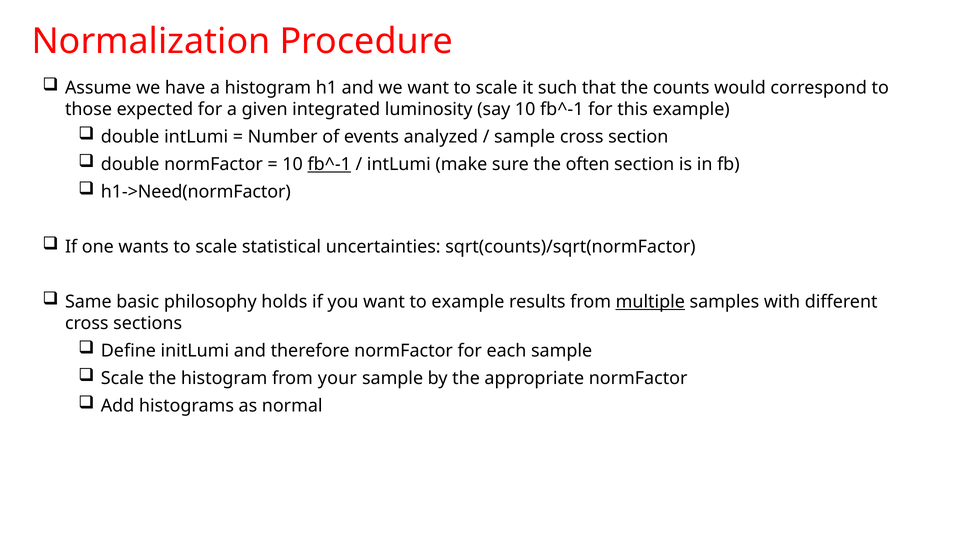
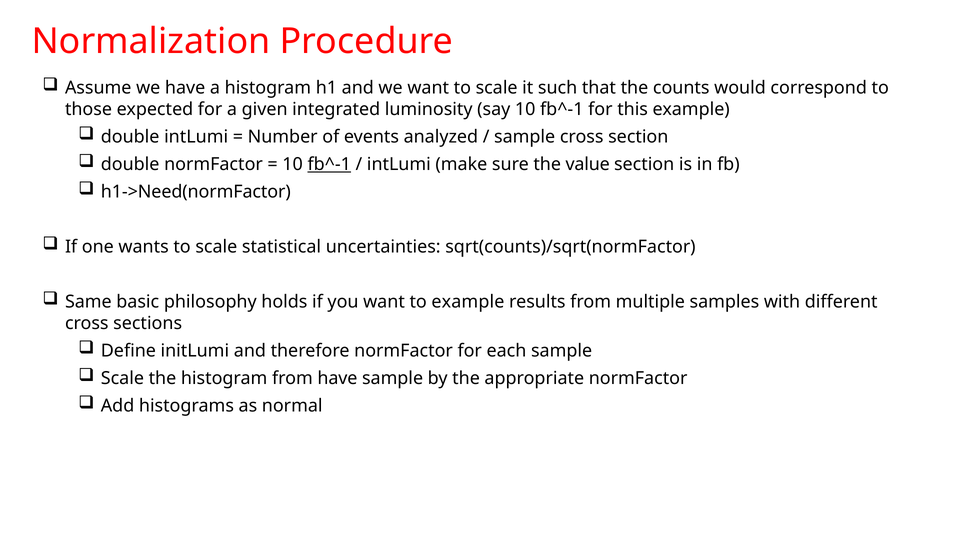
often: often -> value
multiple underline: present -> none
from your: your -> have
